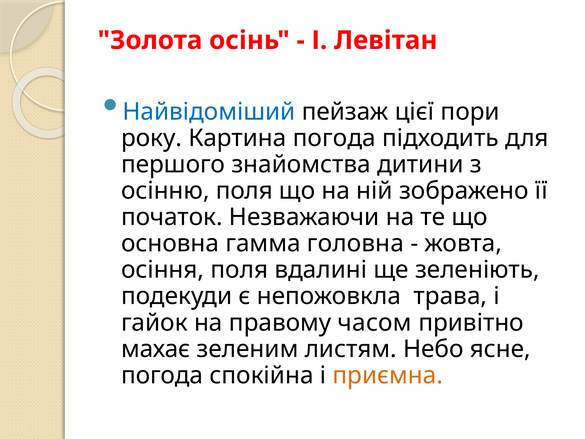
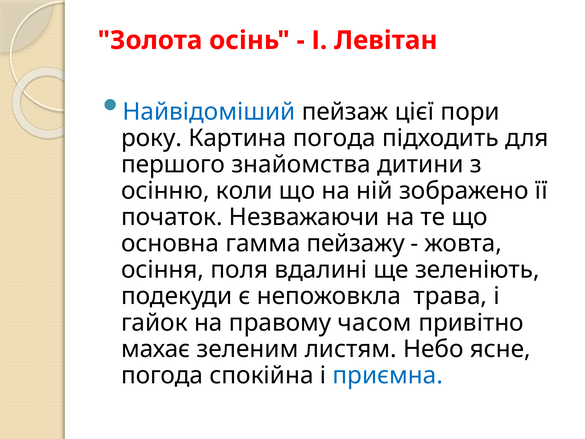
осінню поля: поля -> коли
головна: головна -> пейзажу
приємна colour: orange -> blue
